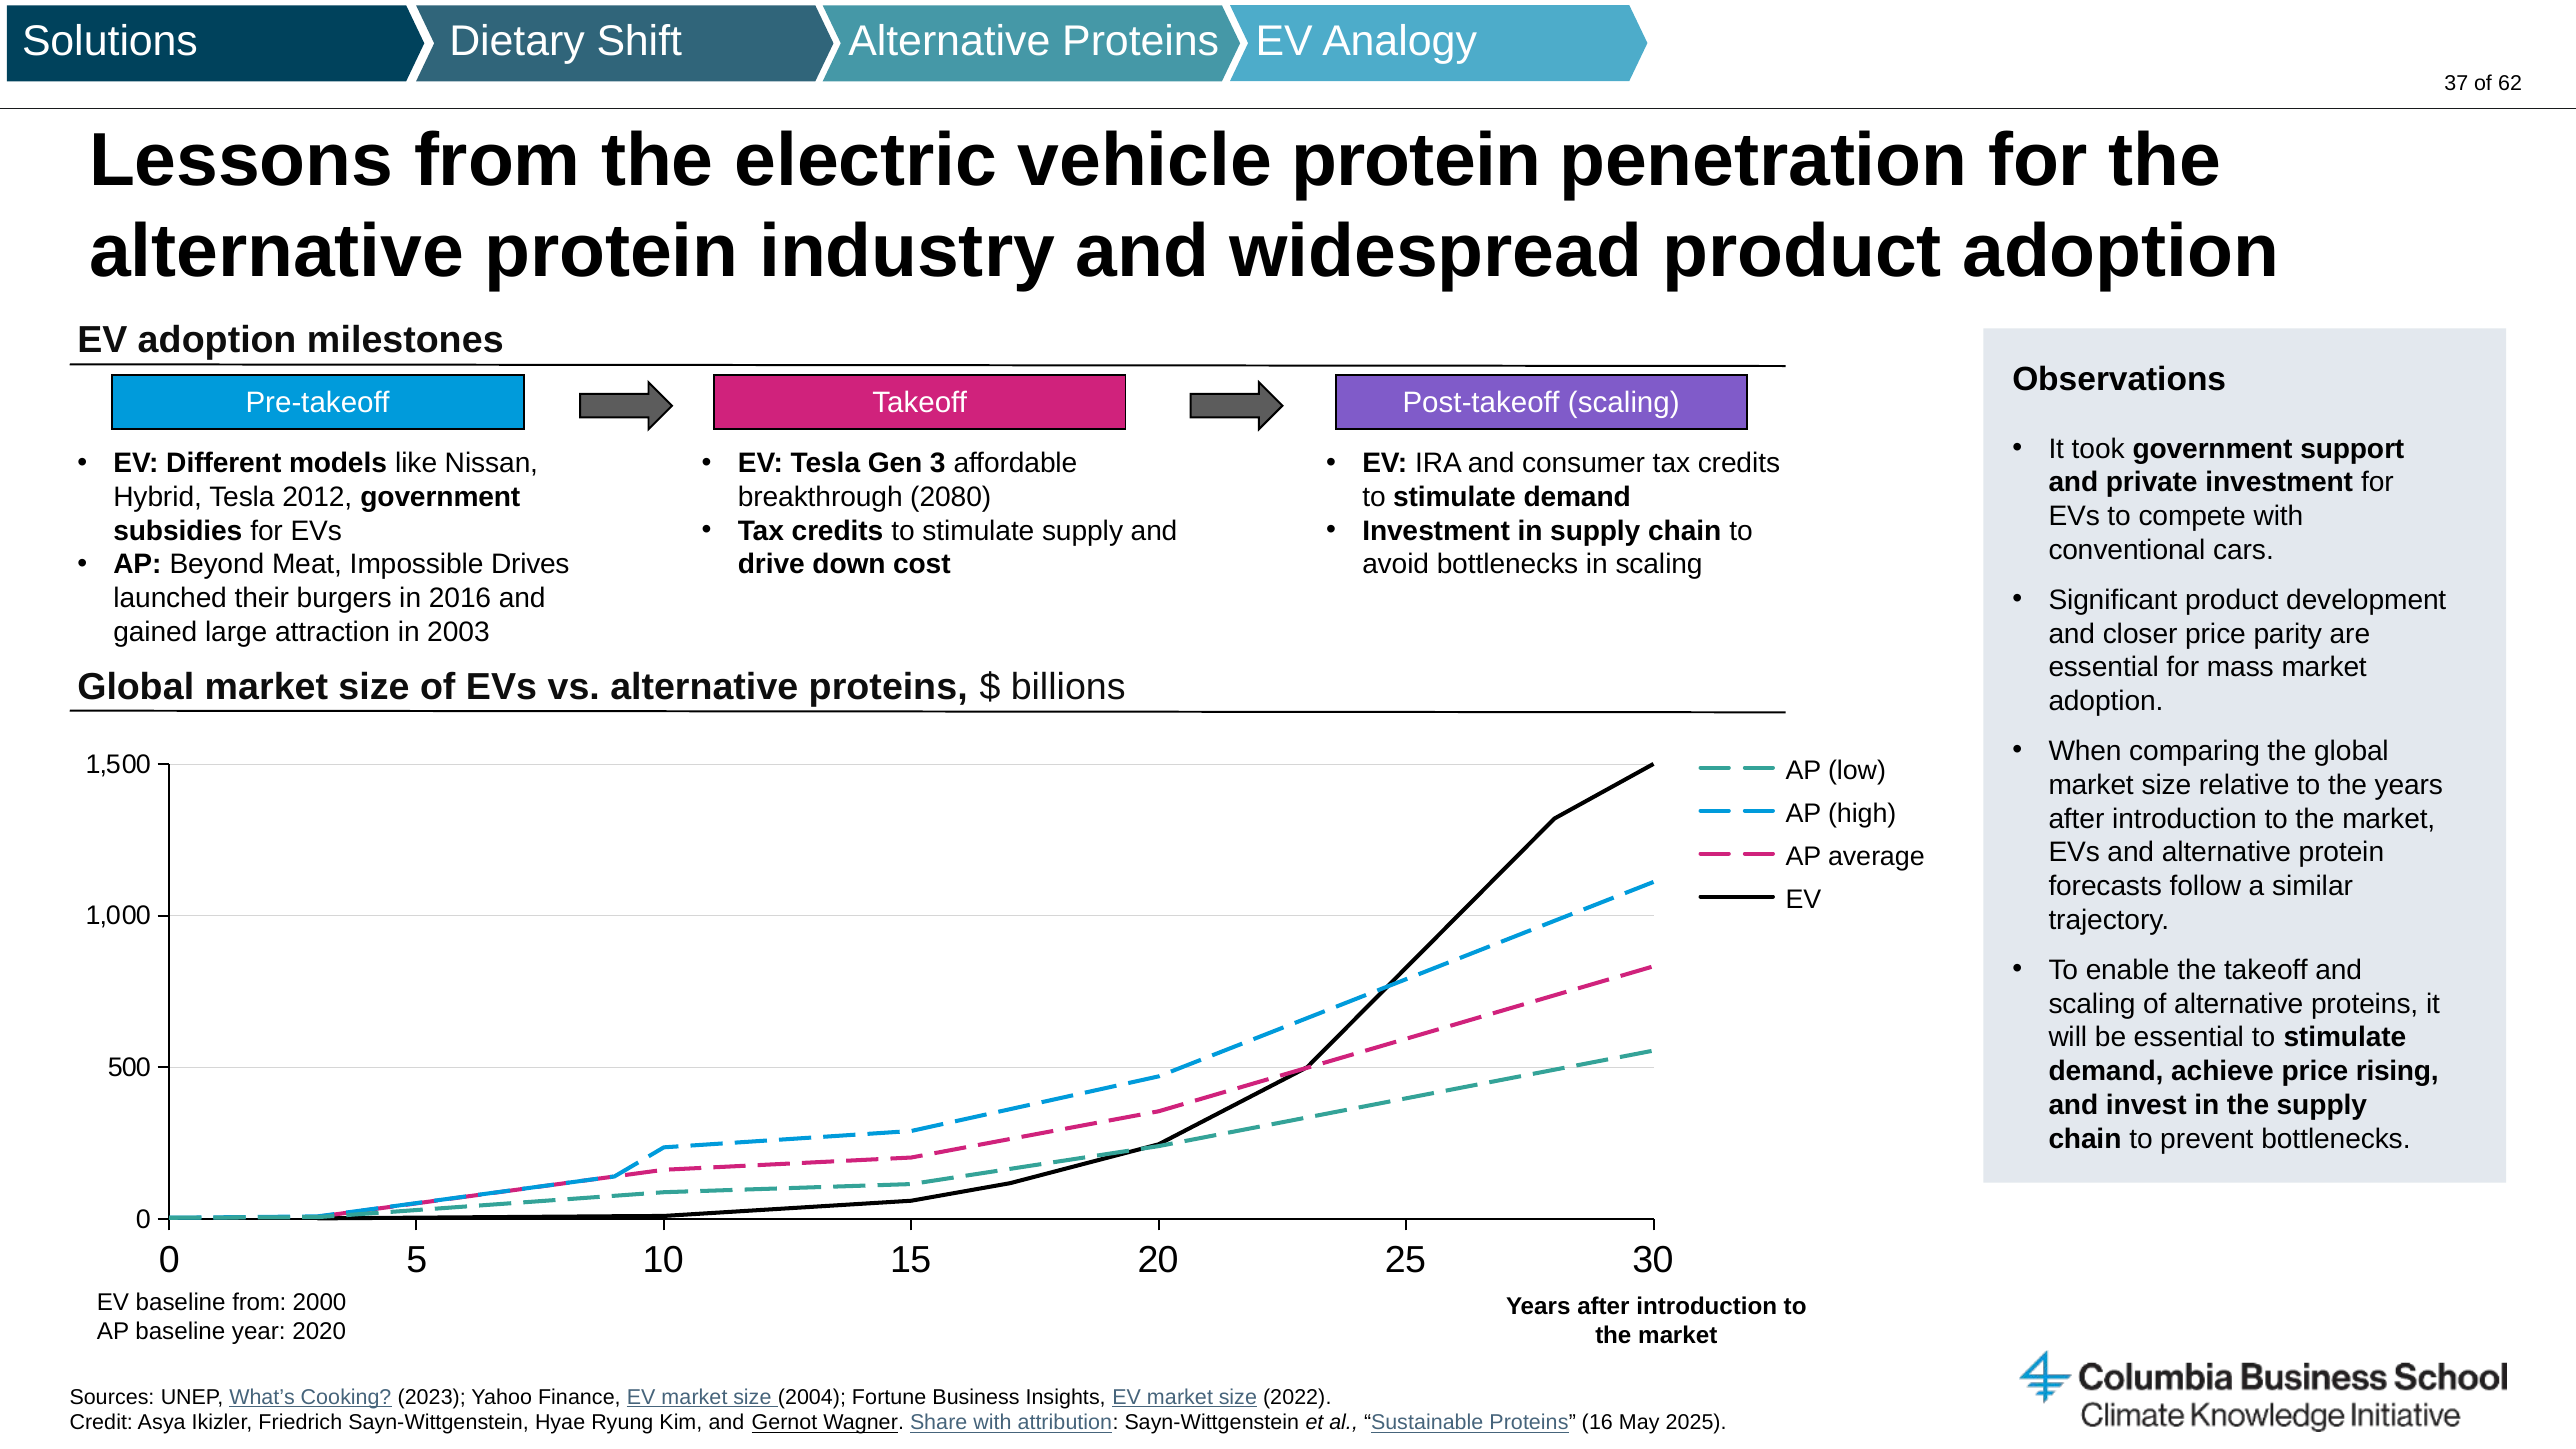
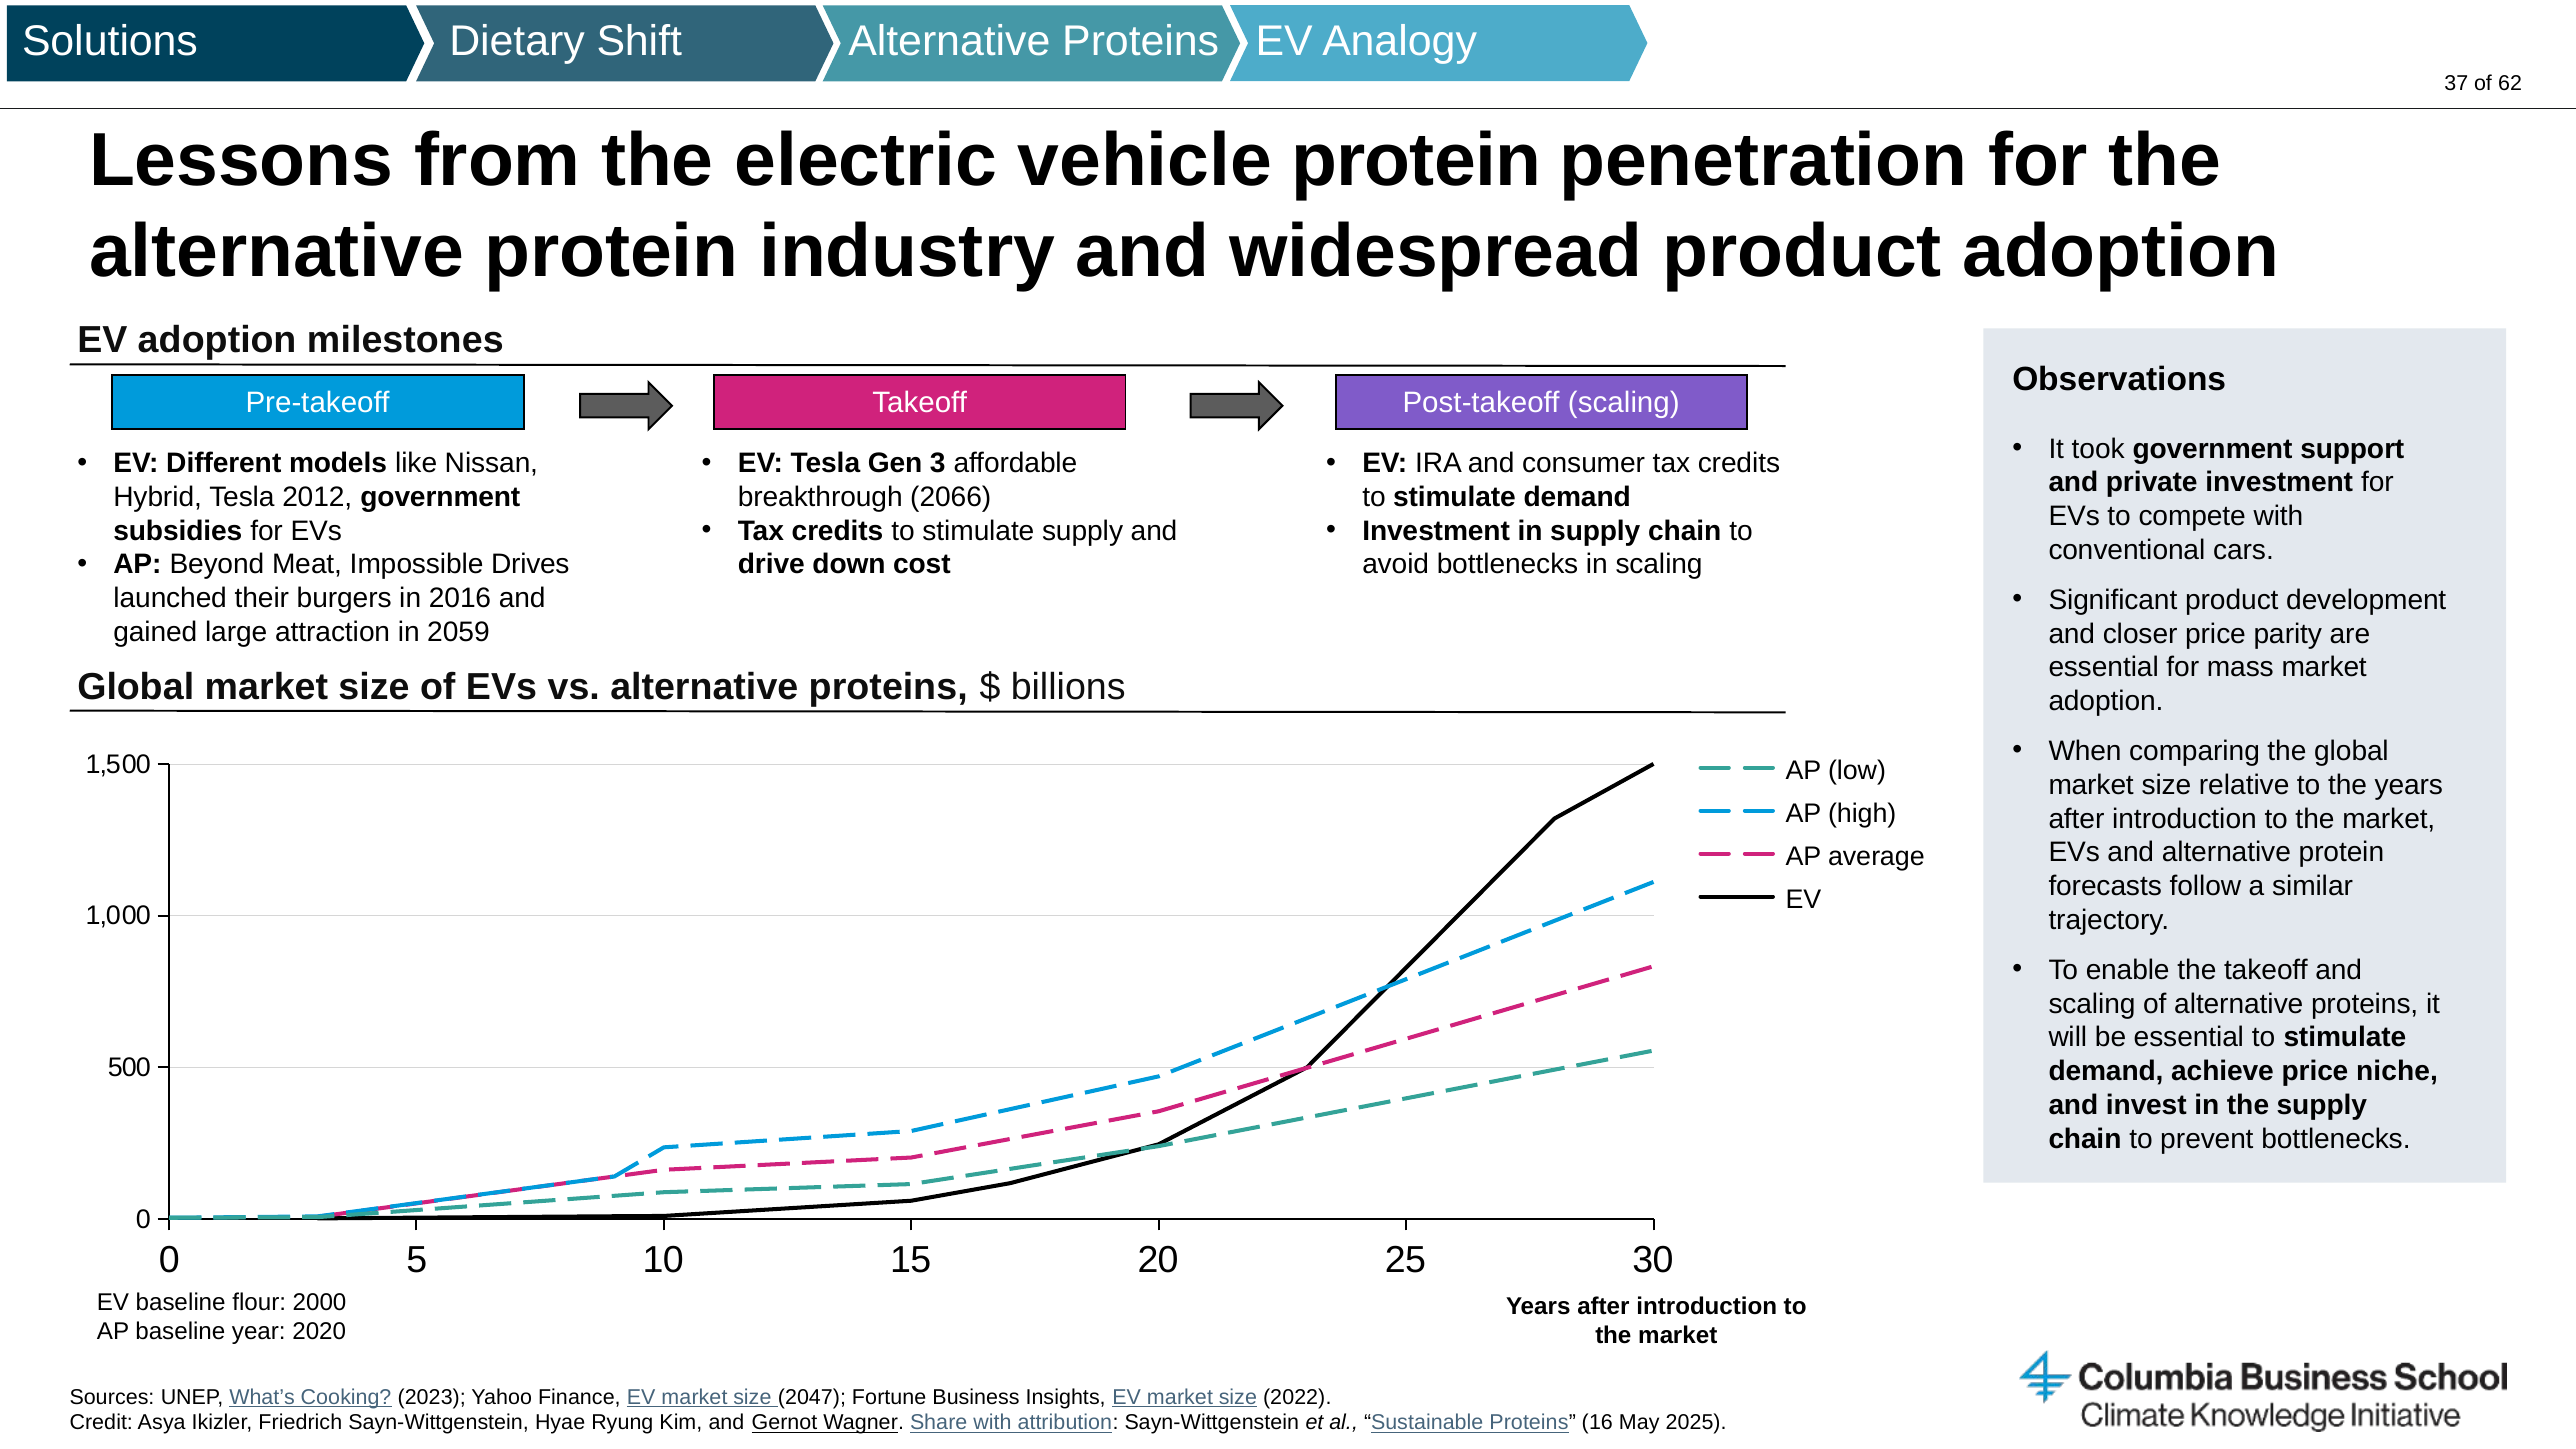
2080: 2080 -> 2066
2003: 2003 -> 2059
rising: rising -> niche
baseline from: from -> flour
2004: 2004 -> 2047
